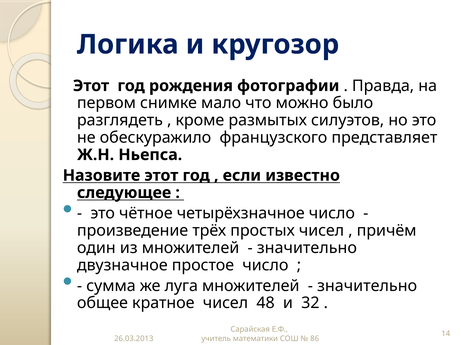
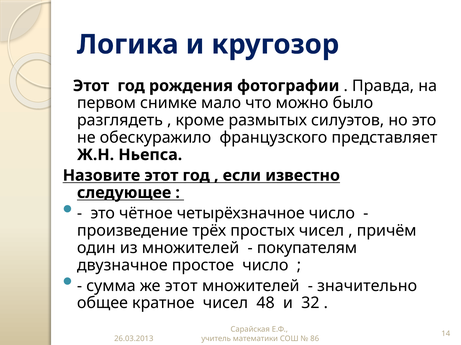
значительно at (307, 248): значительно -> покупателям
же луга: луга -> этот
